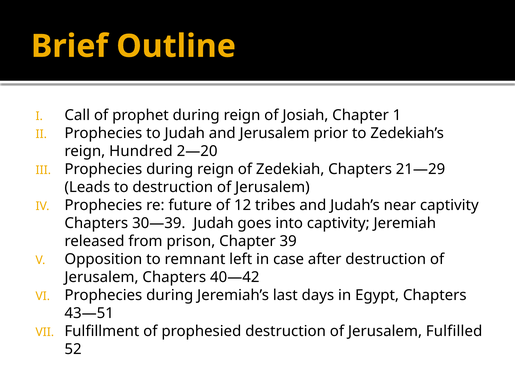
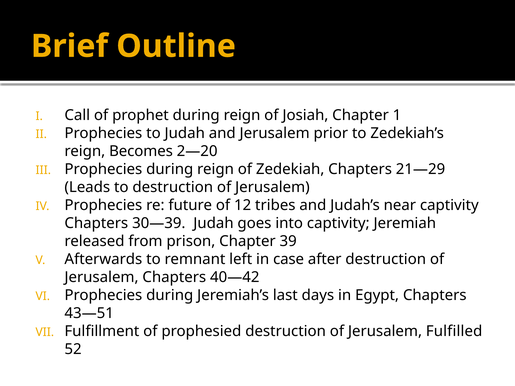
Hundred: Hundred -> Becomes
Opposition: Opposition -> Afterwards
